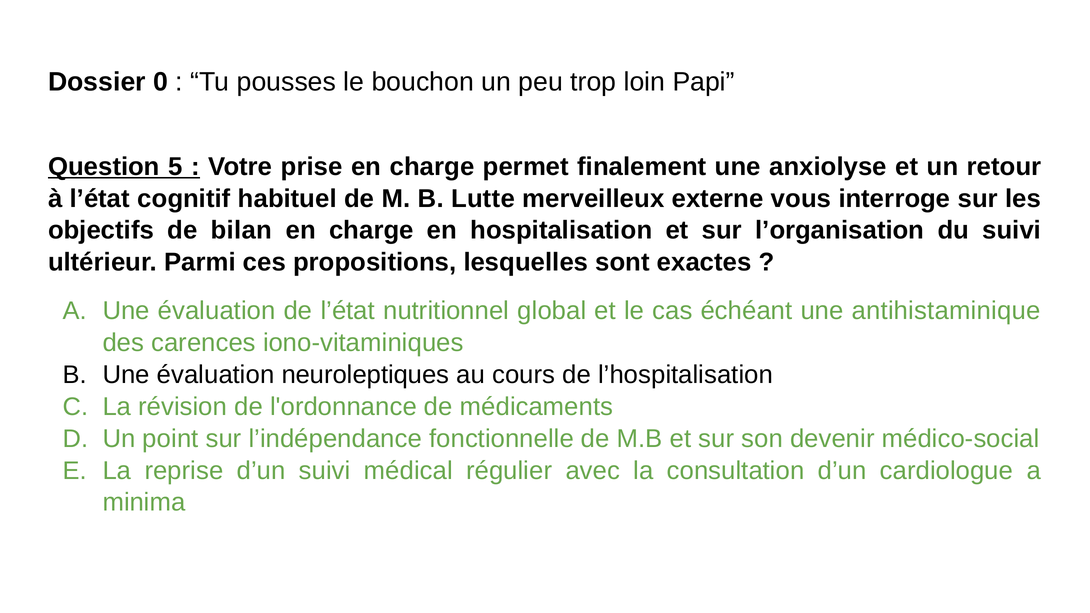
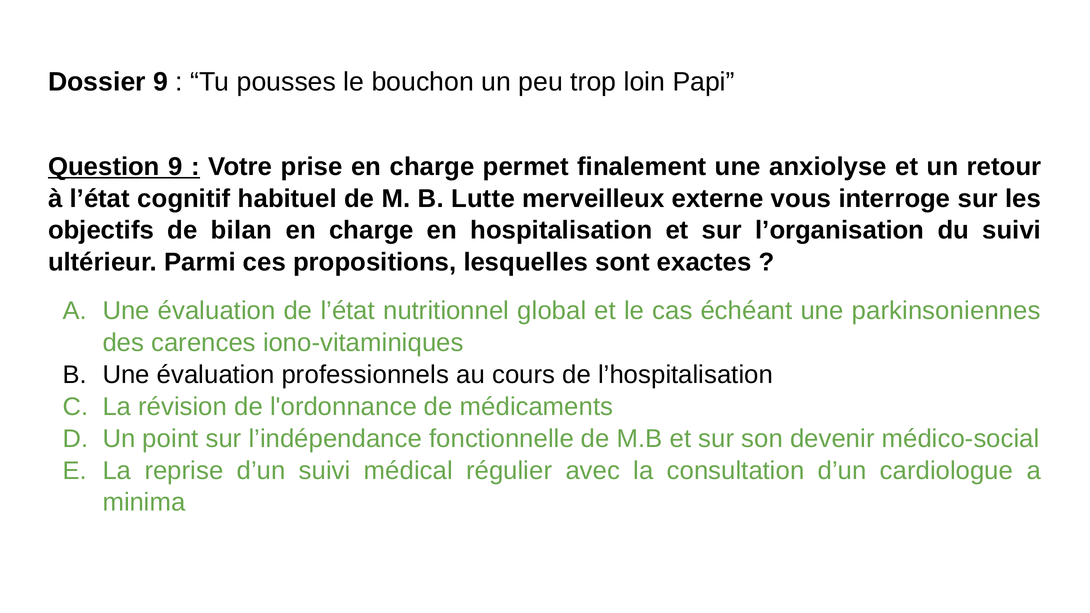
Dossier 0: 0 -> 9
Question 5: 5 -> 9
antihistaminique: antihistaminique -> parkinsoniennes
neuroleptiques: neuroleptiques -> professionnels
